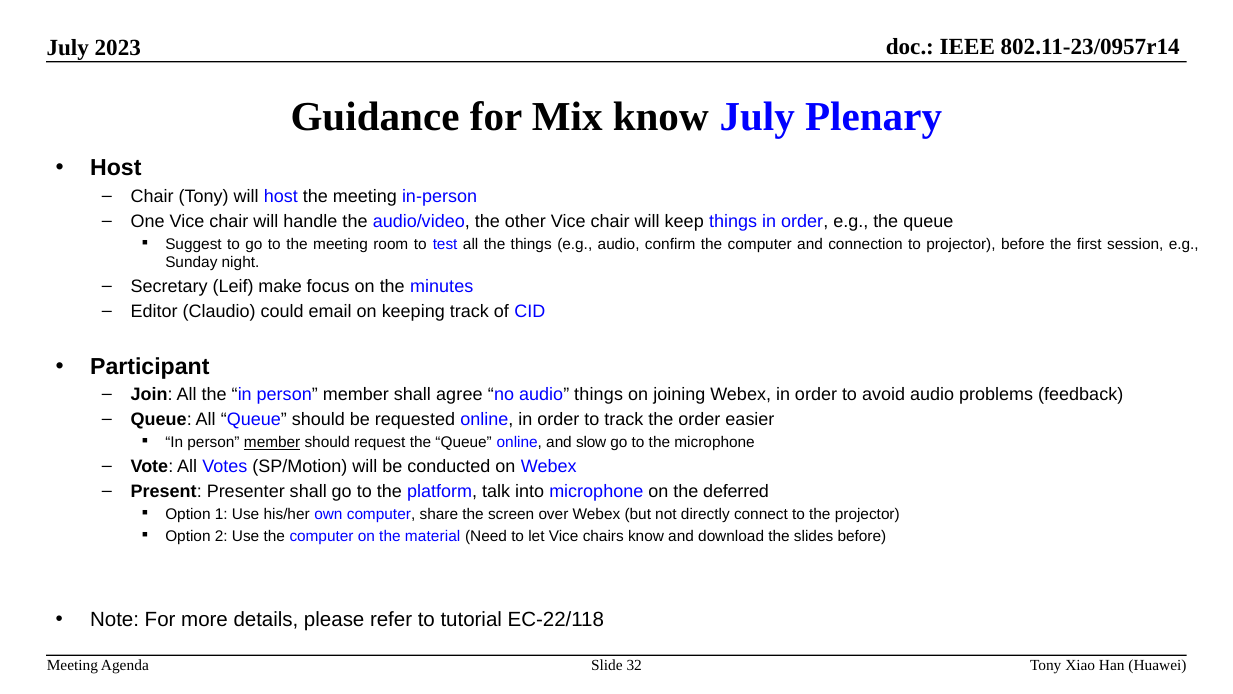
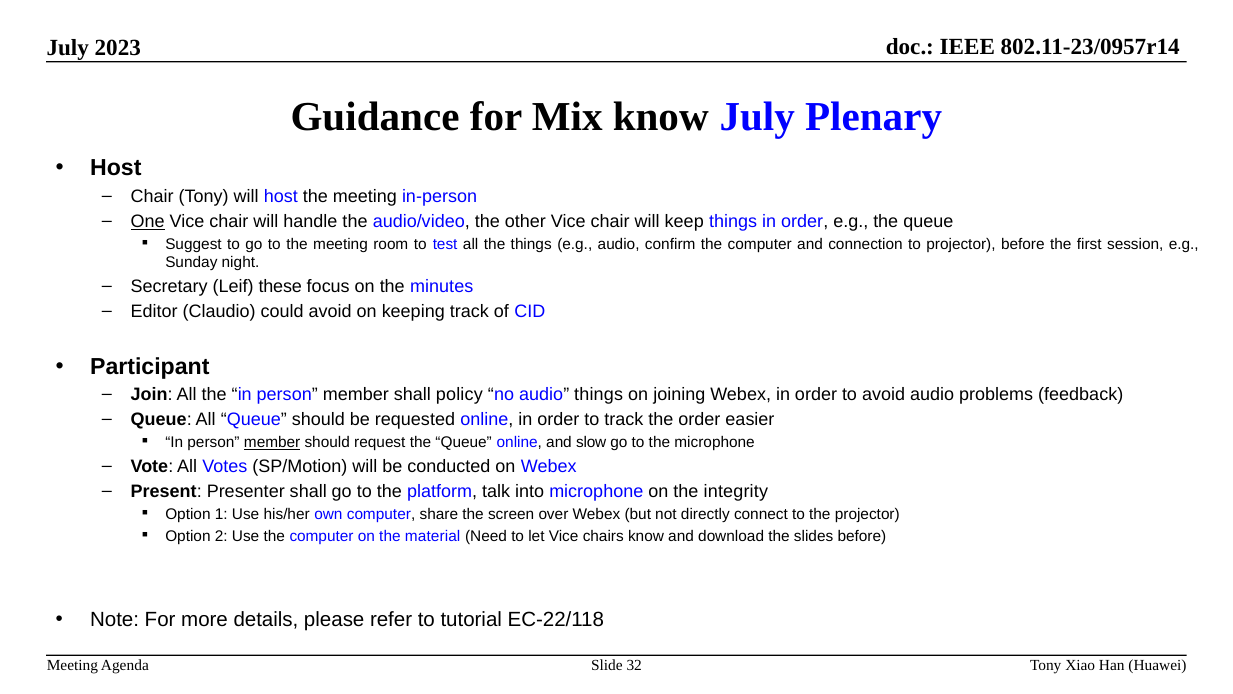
One underline: none -> present
make: make -> these
could email: email -> avoid
agree: agree -> policy
deferred: deferred -> integrity
